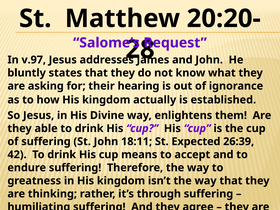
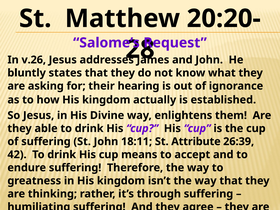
v.97: v.97 -> v.26
Expected: Expected -> Attribute
